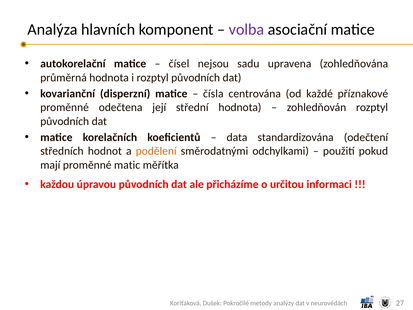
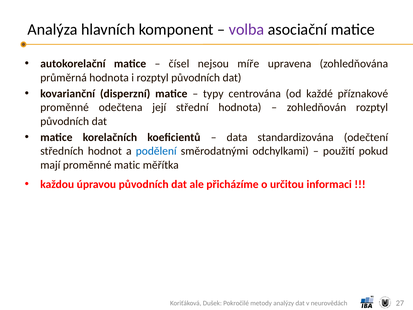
sadu: sadu -> míře
čísla: čísla -> typy
podělení colour: orange -> blue
